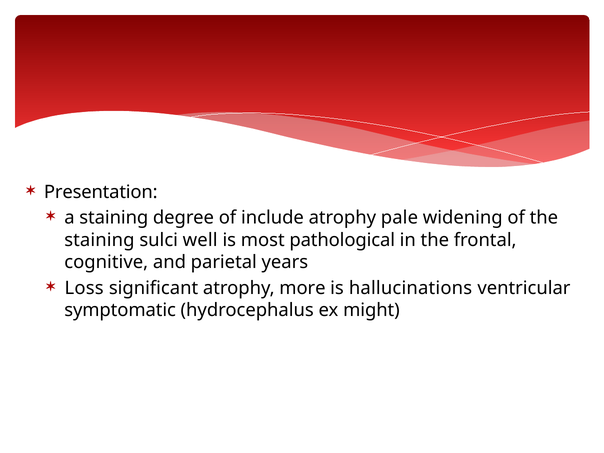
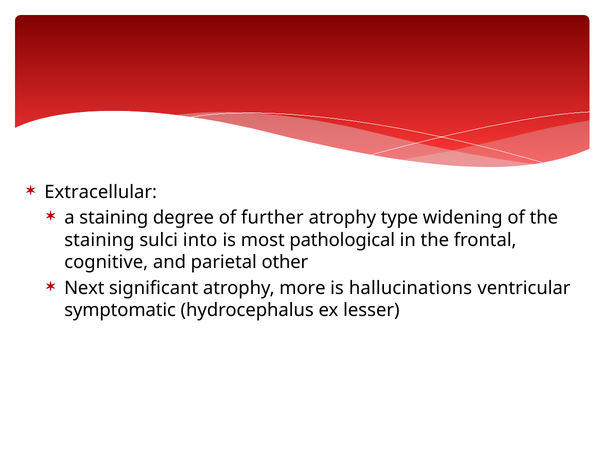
Presentation: Presentation -> Extracellular
include: include -> further
pale: pale -> type
well: well -> into
years: years -> other
Loss: Loss -> Next
might: might -> lesser
